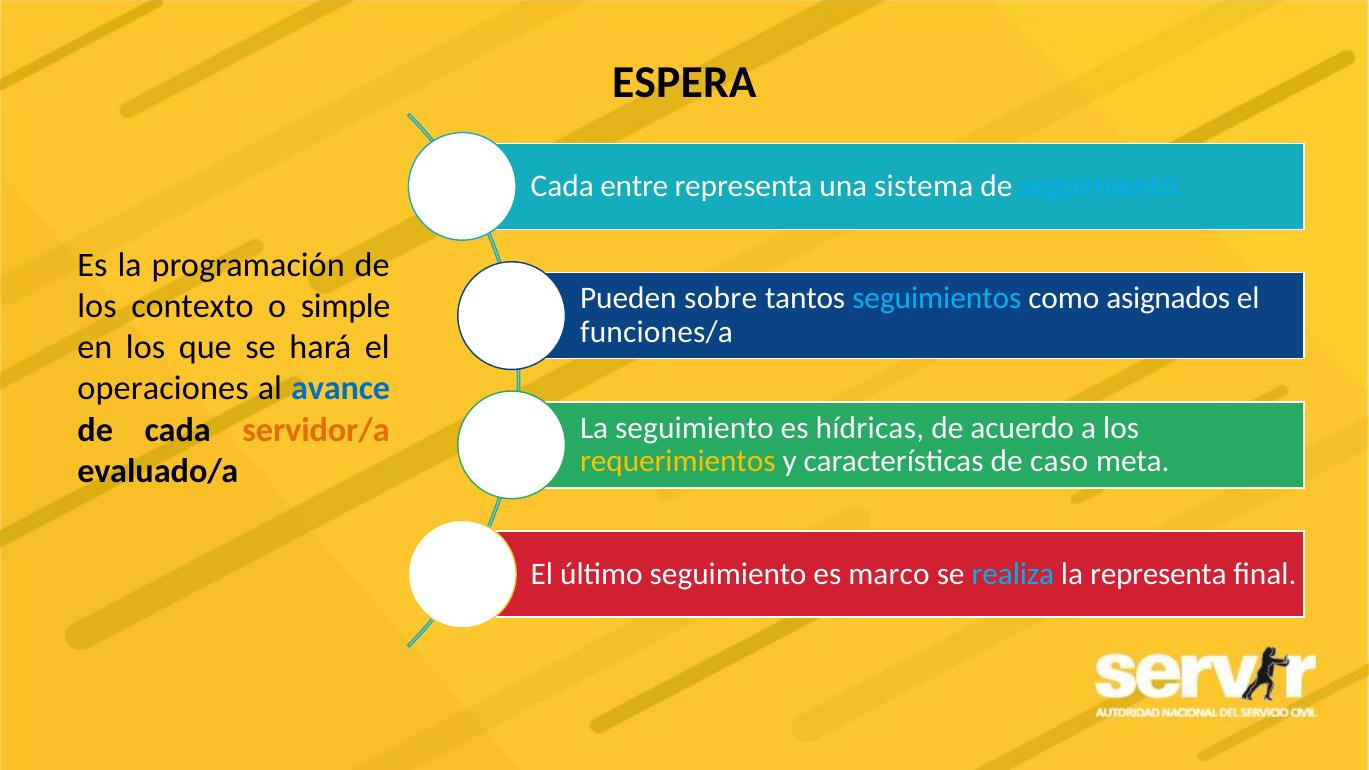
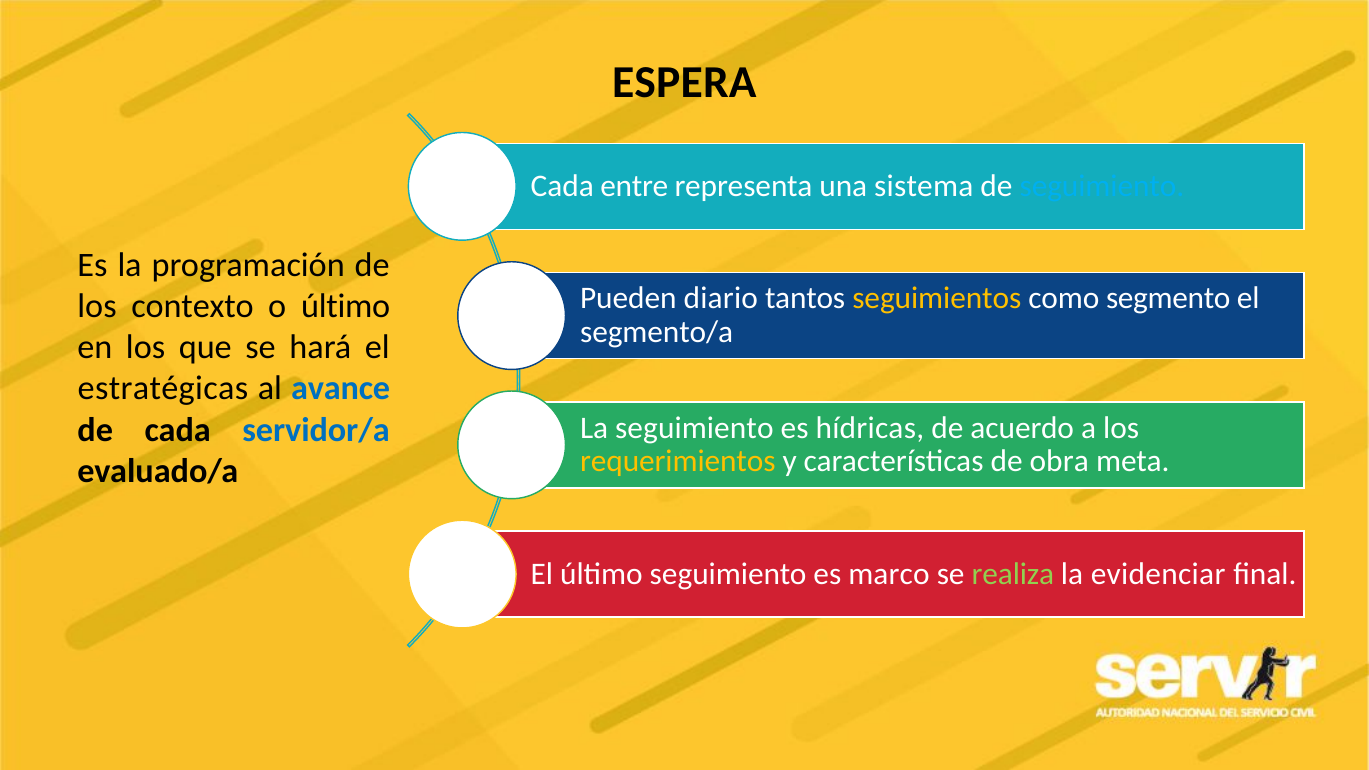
sobre: sobre -> diario
seguimientos colour: light blue -> yellow
asignados: asignados -> segmento
o simple: simple -> último
funciones/a: funciones/a -> segmento/a
operaciones: operaciones -> estratégicas
servidor/a colour: orange -> blue
caso: caso -> obra
realiza colour: light blue -> light green
la representa: representa -> evidenciar
